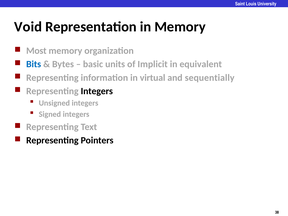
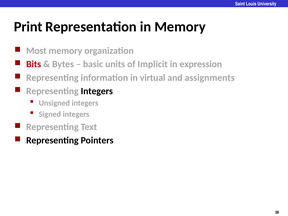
Void: Void -> Print
Bits colour: blue -> red
equivalent: equivalent -> expression
sequentially: sequentially -> assignments
